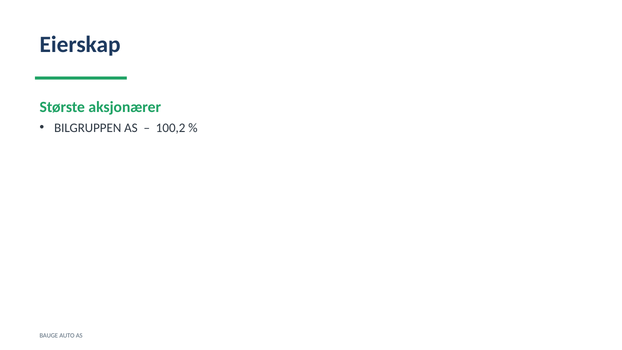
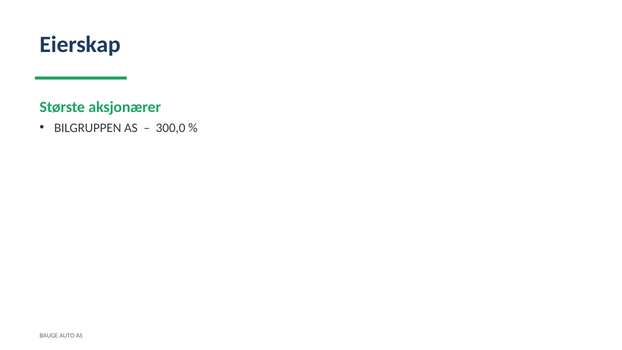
100,2: 100,2 -> 300,0
